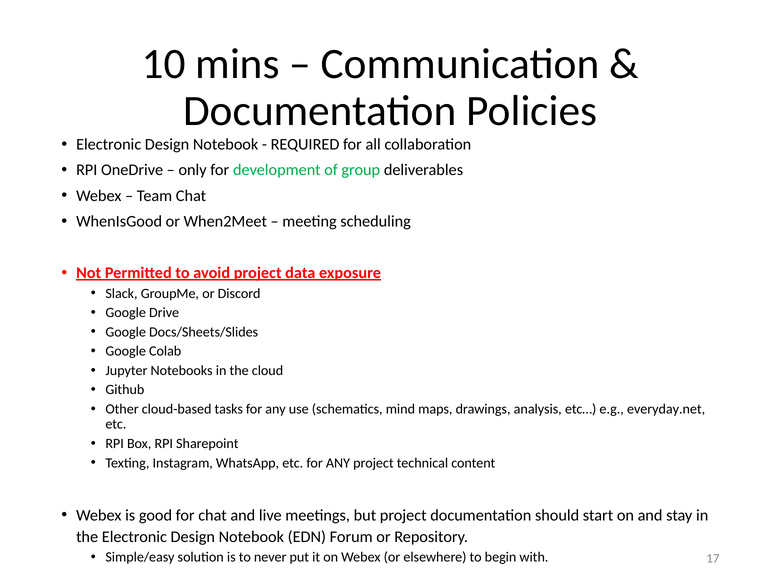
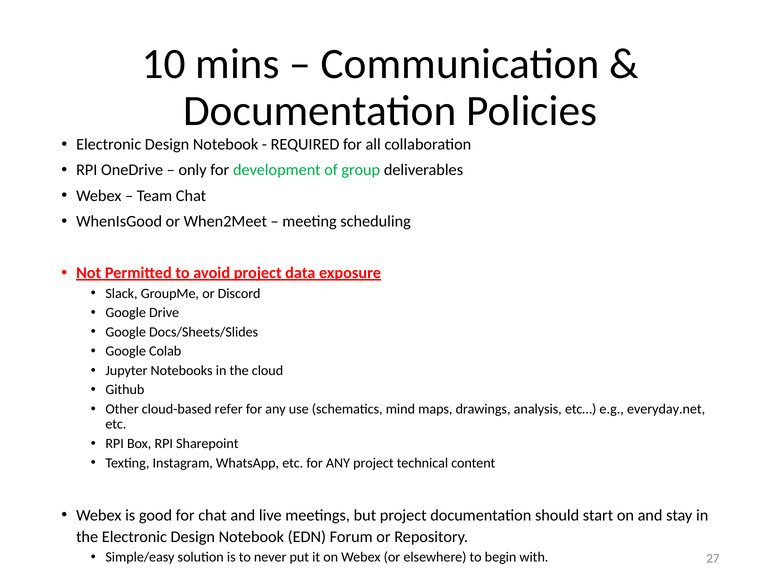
tasks: tasks -> refer
17: 17 -> 27
